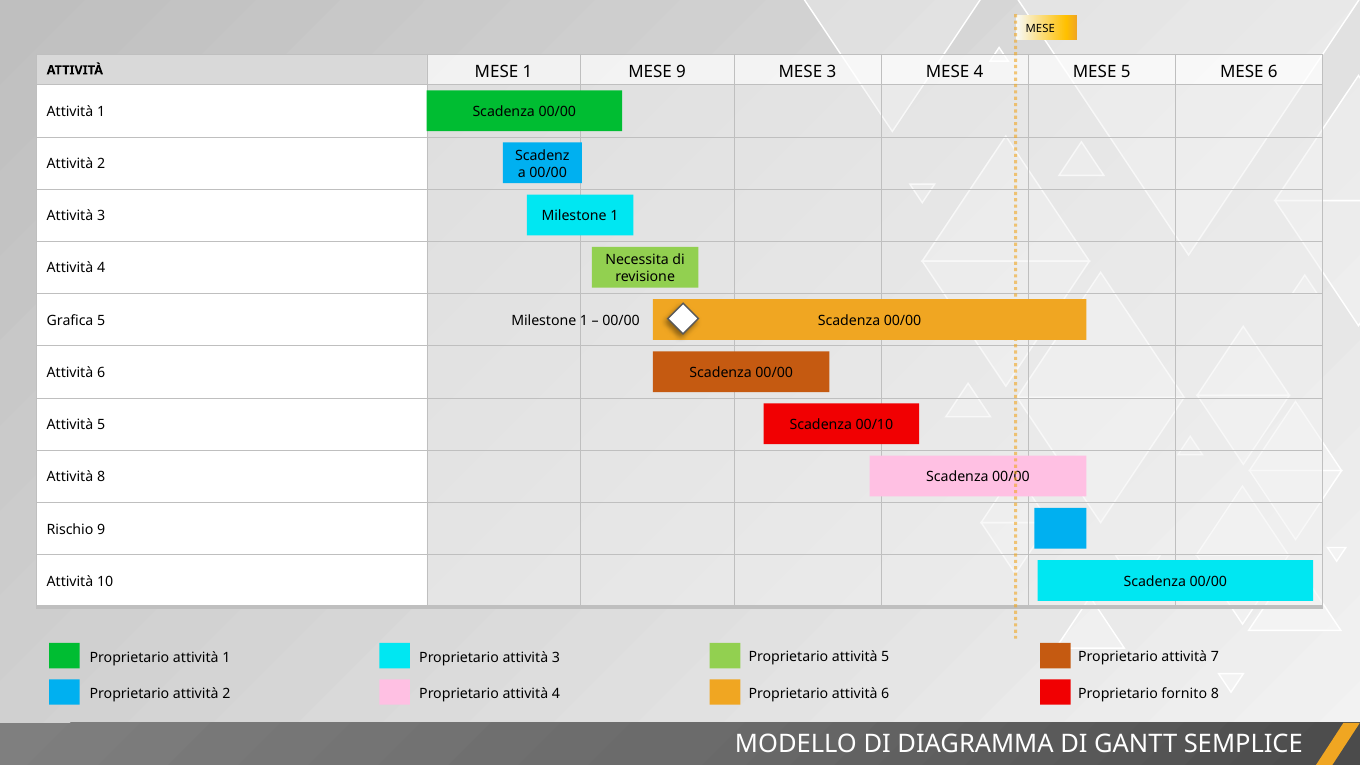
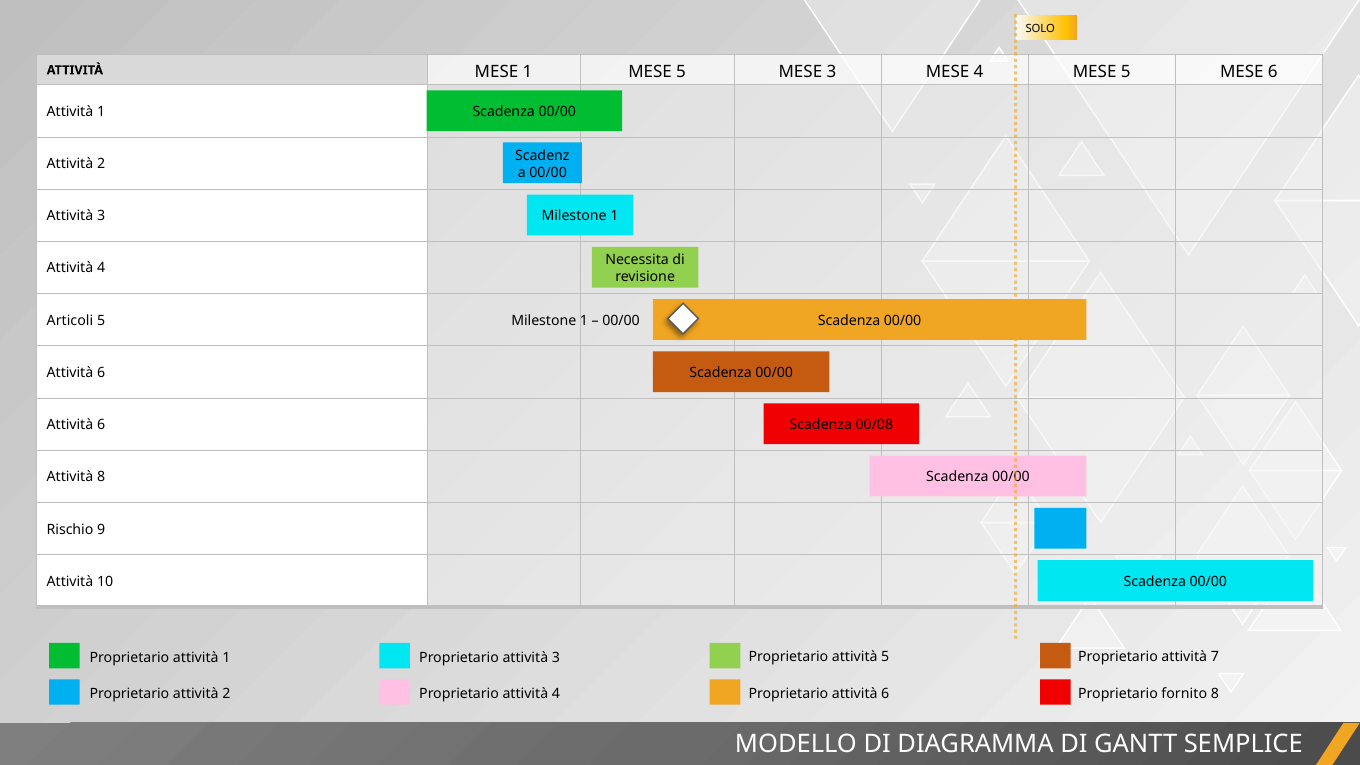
MESE at (1040, 28): MESE -> SOLO
1 MESE 9: 9 -> 5
Grafica: Grafica -> Articoli
00/10: 00/10 -> 00/08
5 at (101, 425): 5 -> 6
